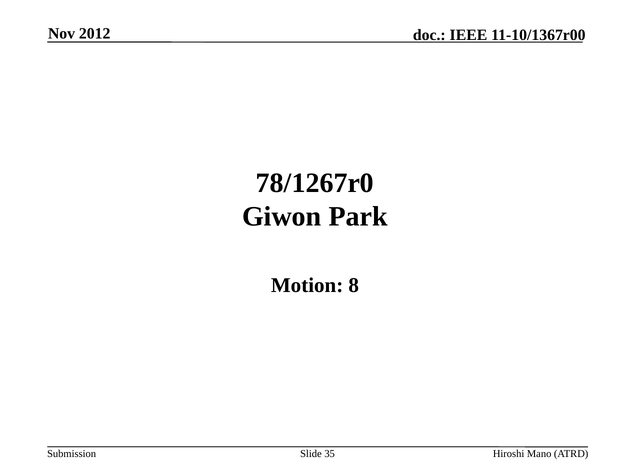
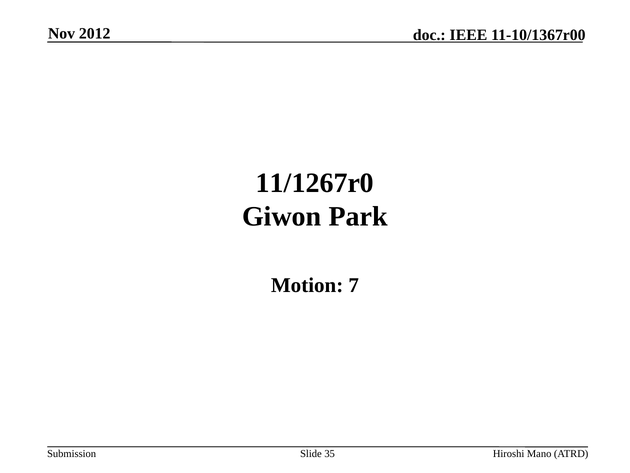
78/1267r0: 78/1267r0 -> 11/1267r0
8: 8 -> 7
